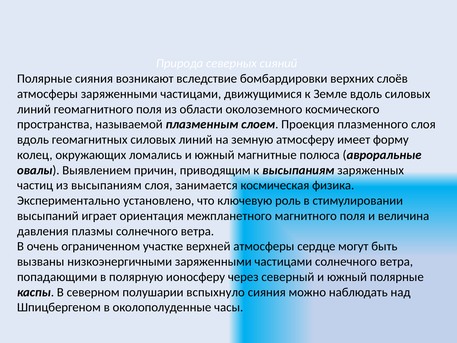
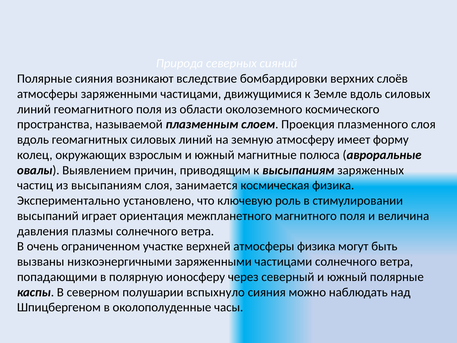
ломались: ломались -> взрослым
атмосферы сердце: сердце -> физика
